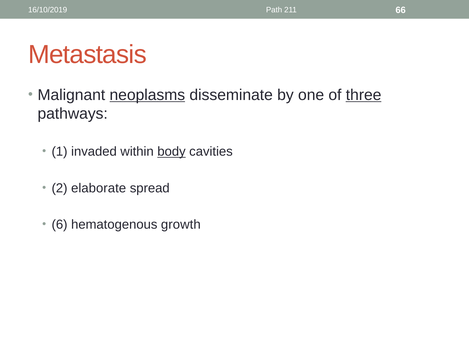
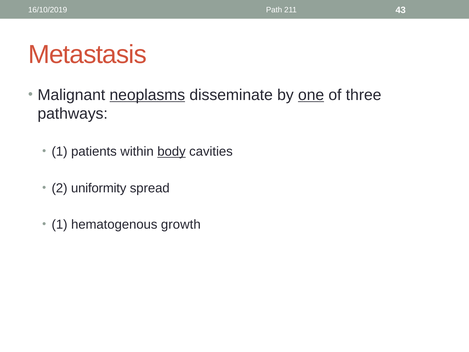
66: 66 -> 43
one underline: none -> present
three underline: present -> none
invaded: invaded -> patients
elaborate: elaborate -> uniformity
6 at (60, 224): 6 -> 1
